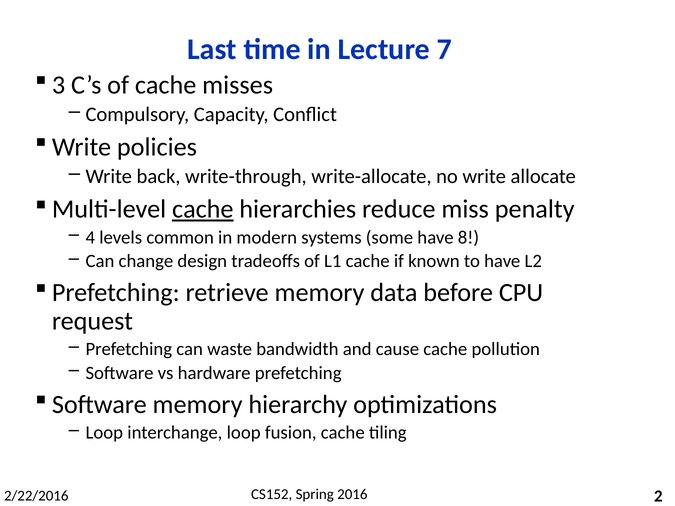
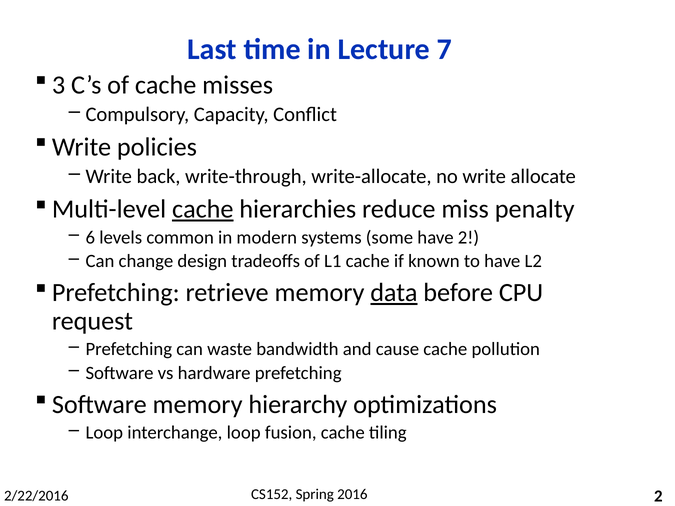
4: 4 -> 6
have 8: 8 -> 2
data underline: none -> present
